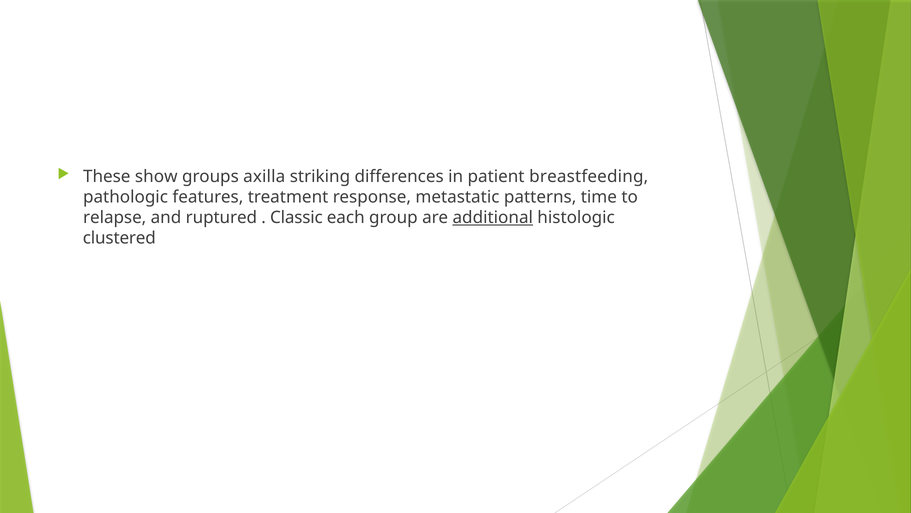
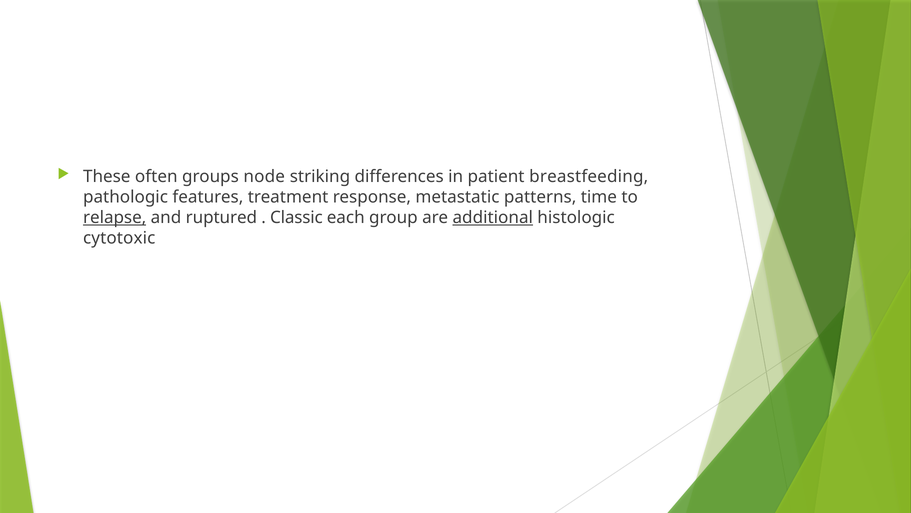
show: show -> often
axilla: axilla -> node
relapse underline: none -> present
clustered: clustered -> cytotoxic
